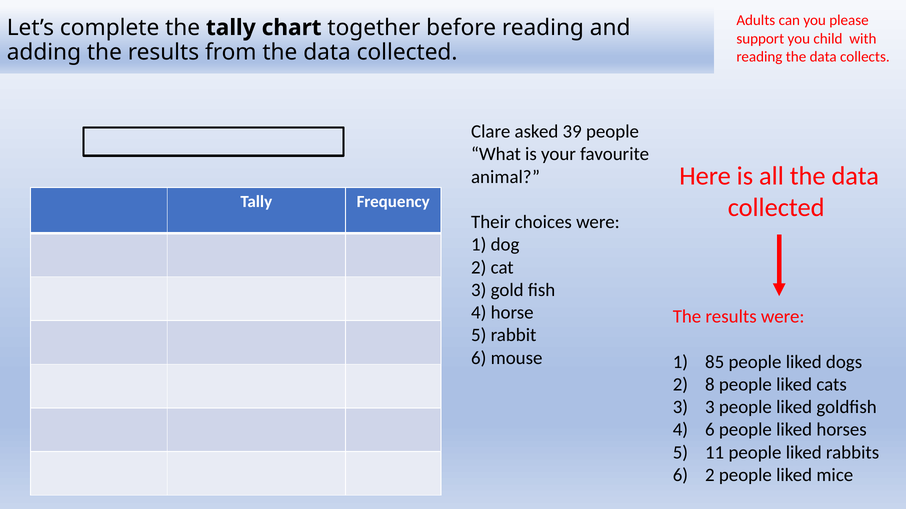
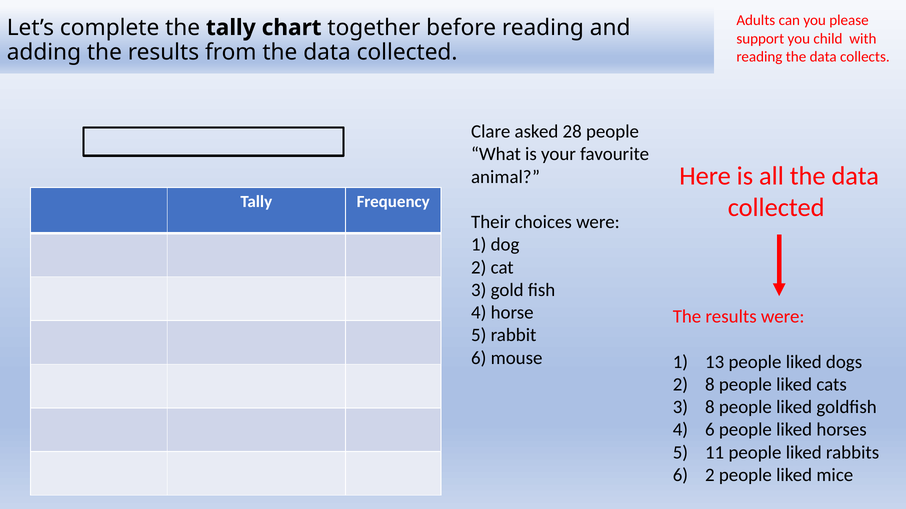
39: 39 -> 28
85: 85 -> 13
3 3: 3 -> 8
